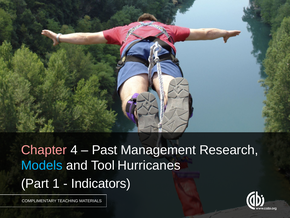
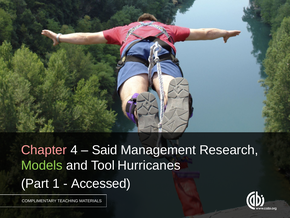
Past: Past -> Said
Models colour: light blue -> light green
Indicators: Indicators -> Accessed
